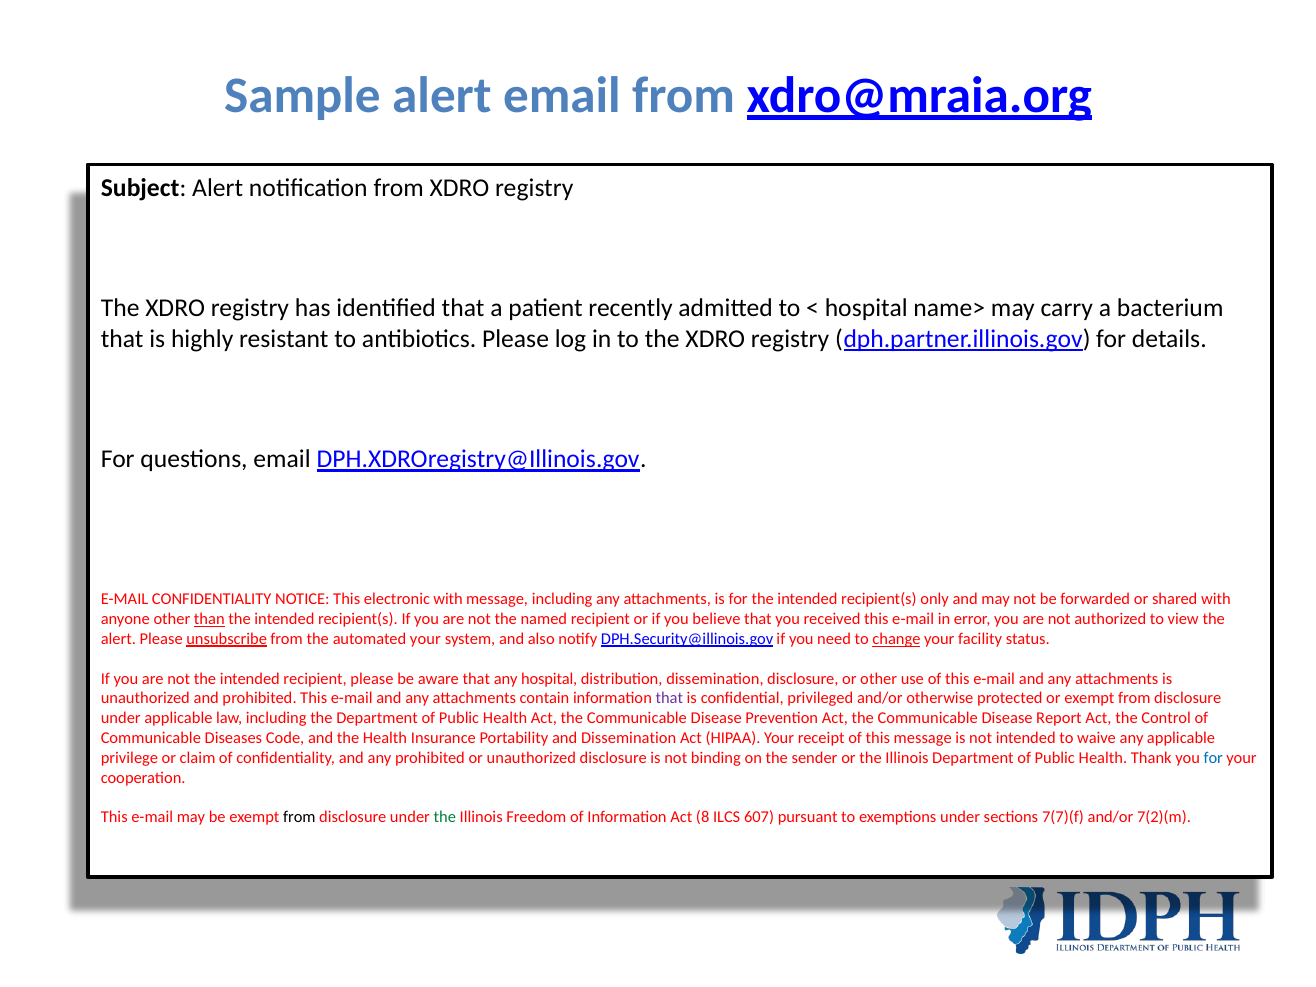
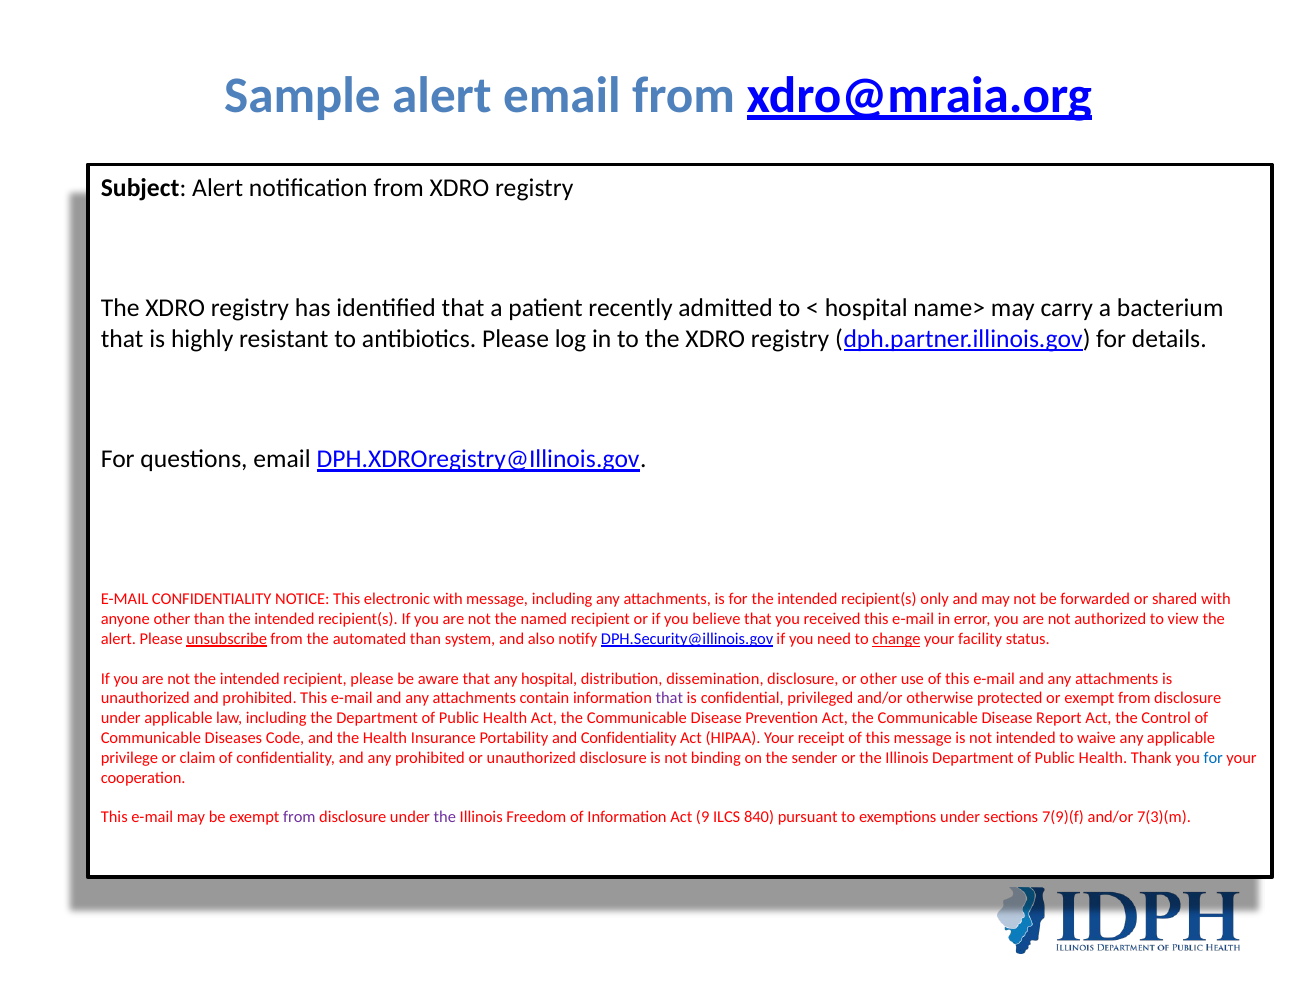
than at (209, 619) underline: present -> none
automated your: your -> than
and Dissemination: Dissemination -> Confidentiality
from at (299, 817) colour: black -> purple
the at (445, 817) colour: green -> purple
8: 8 -> 9
607: 607 -> 840
7(7)(f: 7(7)(f -> 7(9)(f
7(2)(m: 7(2)(m -> 7(3)(m
